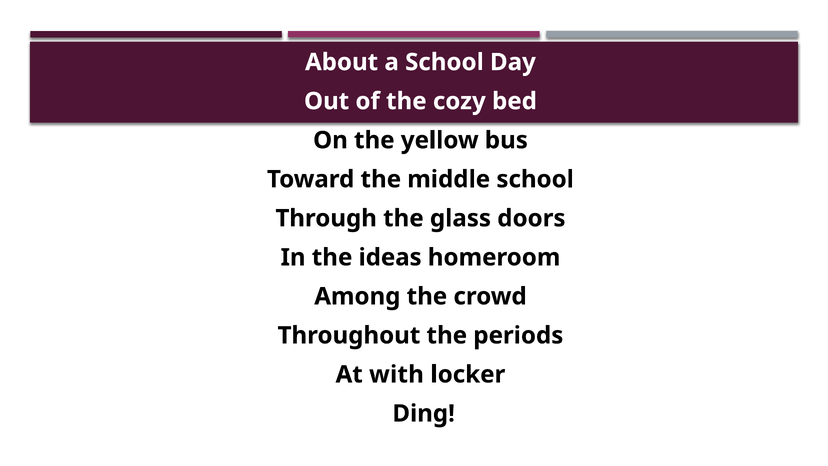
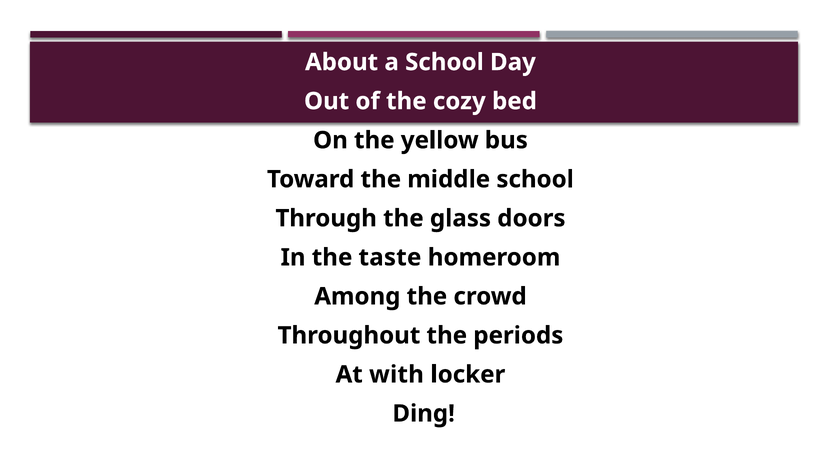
ideas: ideas -> taste
